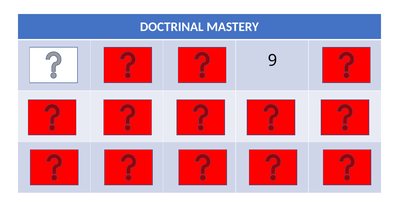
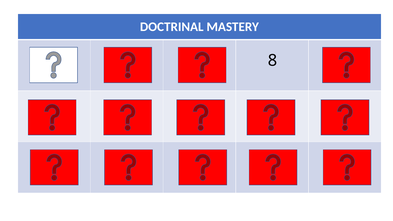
9 at (272, 61): 9 -> 8
